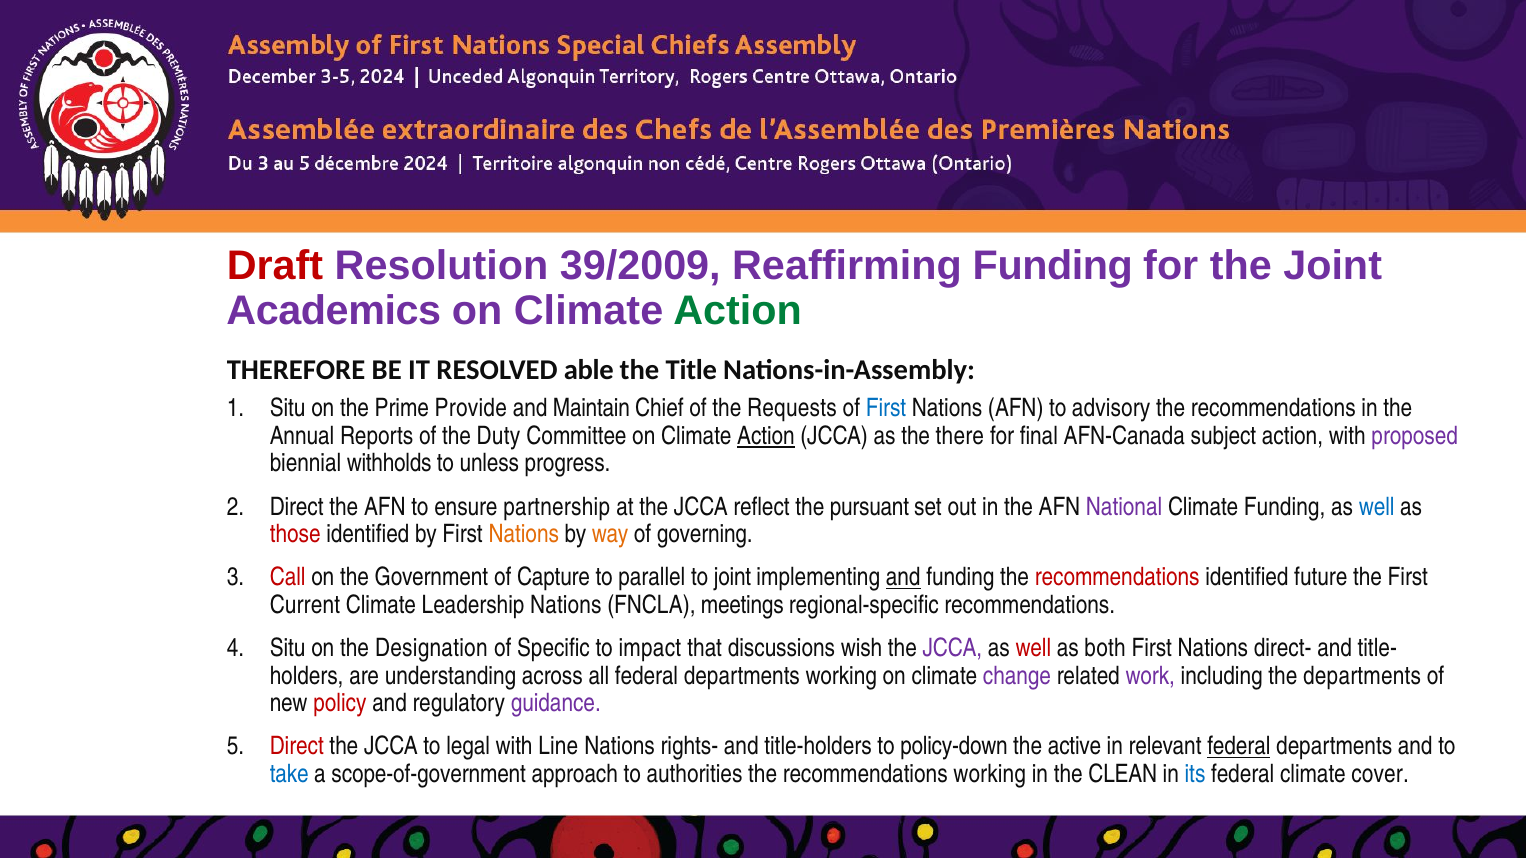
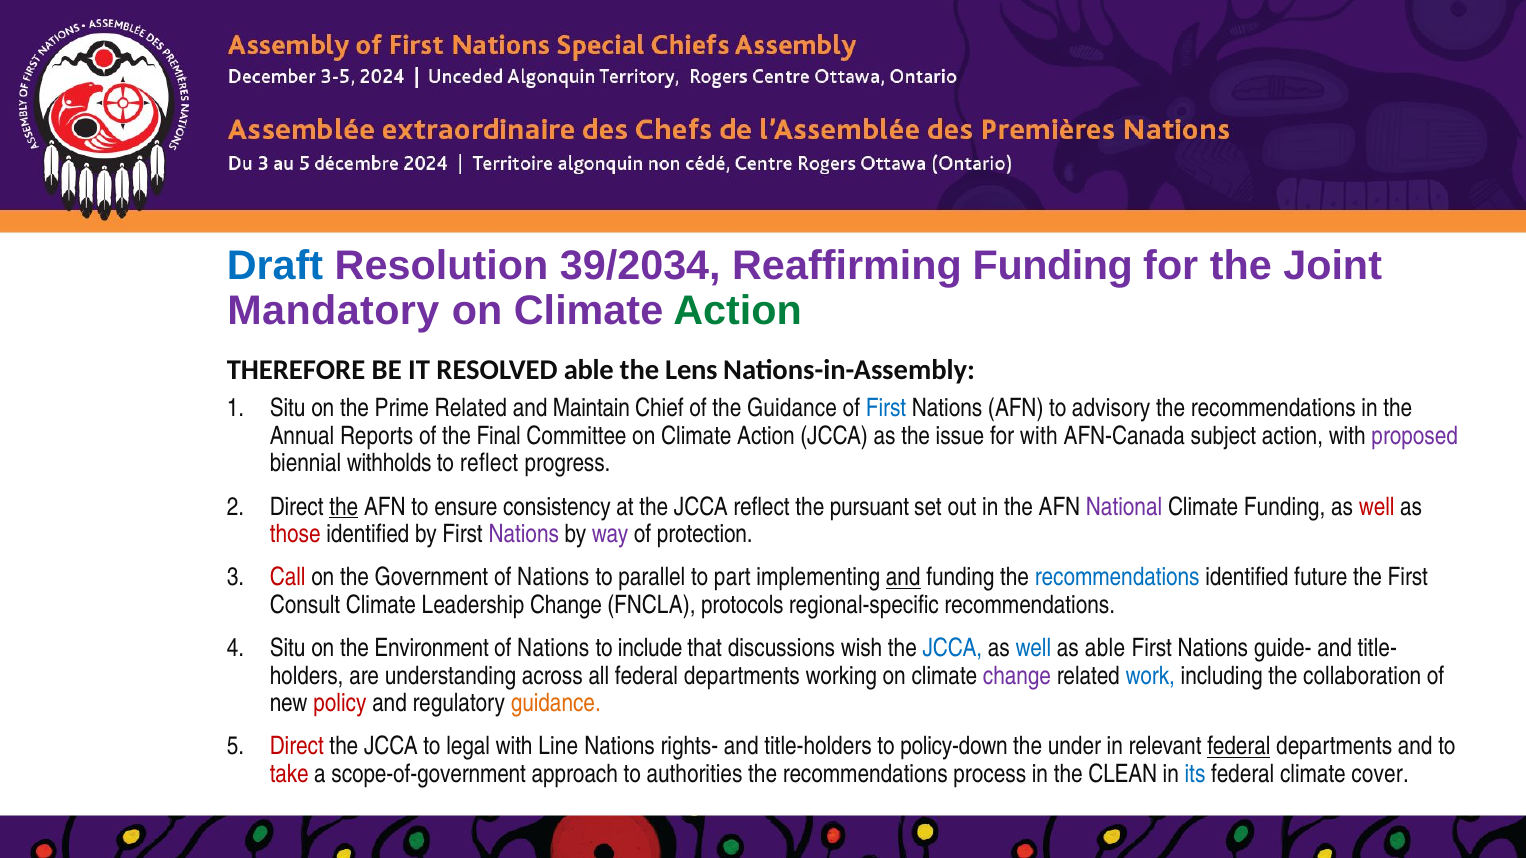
Draft colour: red -> blue
39/2009: 39/2009 -> 39/2034
Academics: Academics -> Mandatory
Title: Title -> Lens
Prime Provide: Provide -> Related
the Requests: Requests -> Guidance
Duty: Duty -> Final
Action at (766, 436) underline: present -> none
there: there -> issue
for final: final -> with
to unless: unless -> reflect
the at (344, 507) underline: none -> present
partnership: partnership -> consistency
well at (1377, 507) colour: blue -> red
Nations at (524, 534) colour: orange -> purple
way colour: orange -> purple
governing: governing -> protection
Government of Capture: Capture -> Nations
to joint: joint -> part
recommendations at (1117, 578) colour: red -> blue
Current: Current -> Consult
Leadership Nations: Nations -> Change
meetings: meetings -> protocols
Designation: Designation -> Environment
Specific at (553, 649): Specific -> Nations
impact: impact -> include
JCCA at (952, 649) colour: purple -> blue
well at (1033, 649) colour: red -> blue
as both: both -> able
direct-: direct- -> guide-
work colour: purple -> blue
the departments: departments -> collaboration
guidance at (556, 703) colour: purple -> orange
active: active -> under
take colour: blue -> red
recommendations working: working -> process
